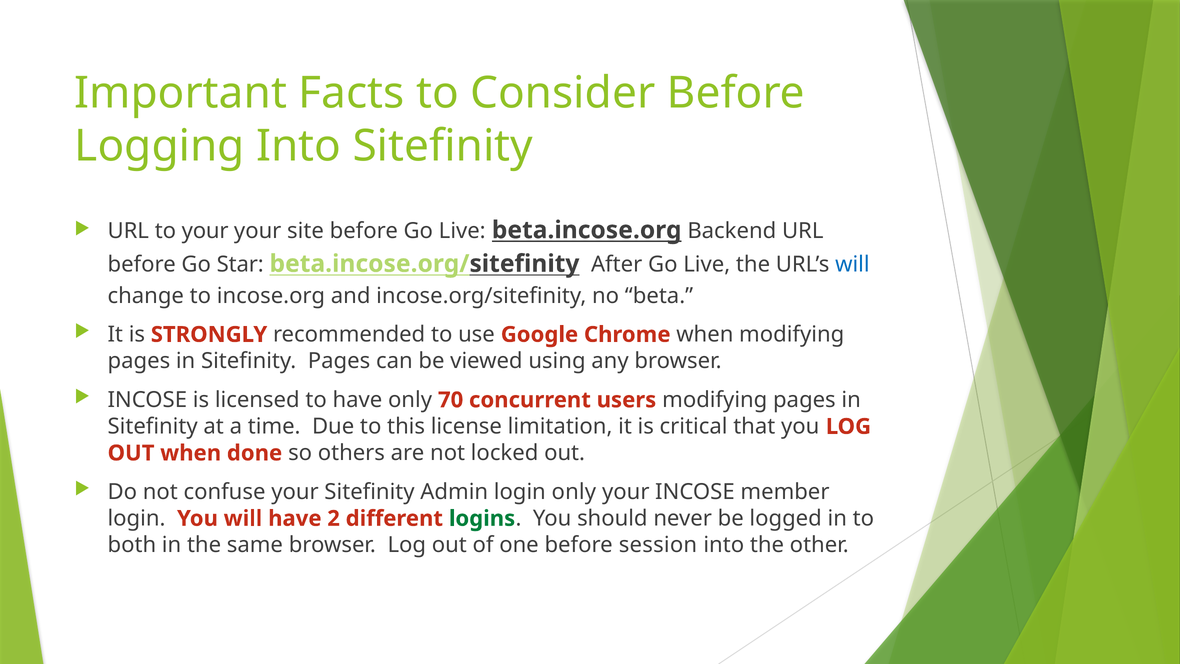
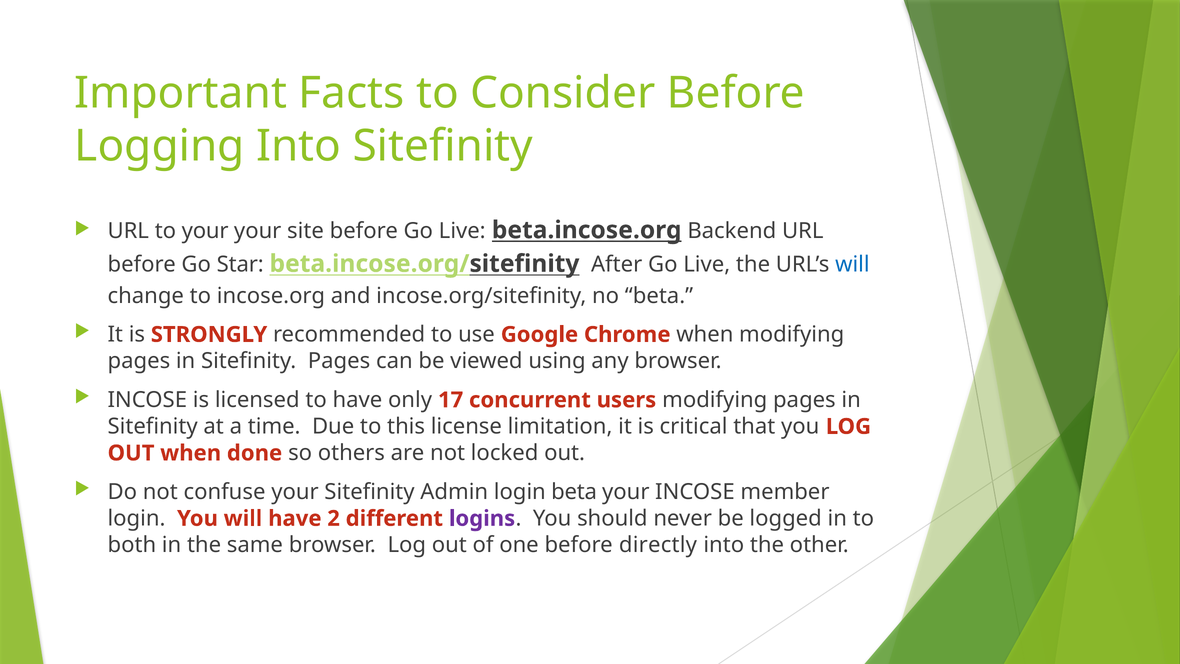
70: 70 -> 17
login only: only -> beta
logins colour: green -> purple
session: session -> directly
